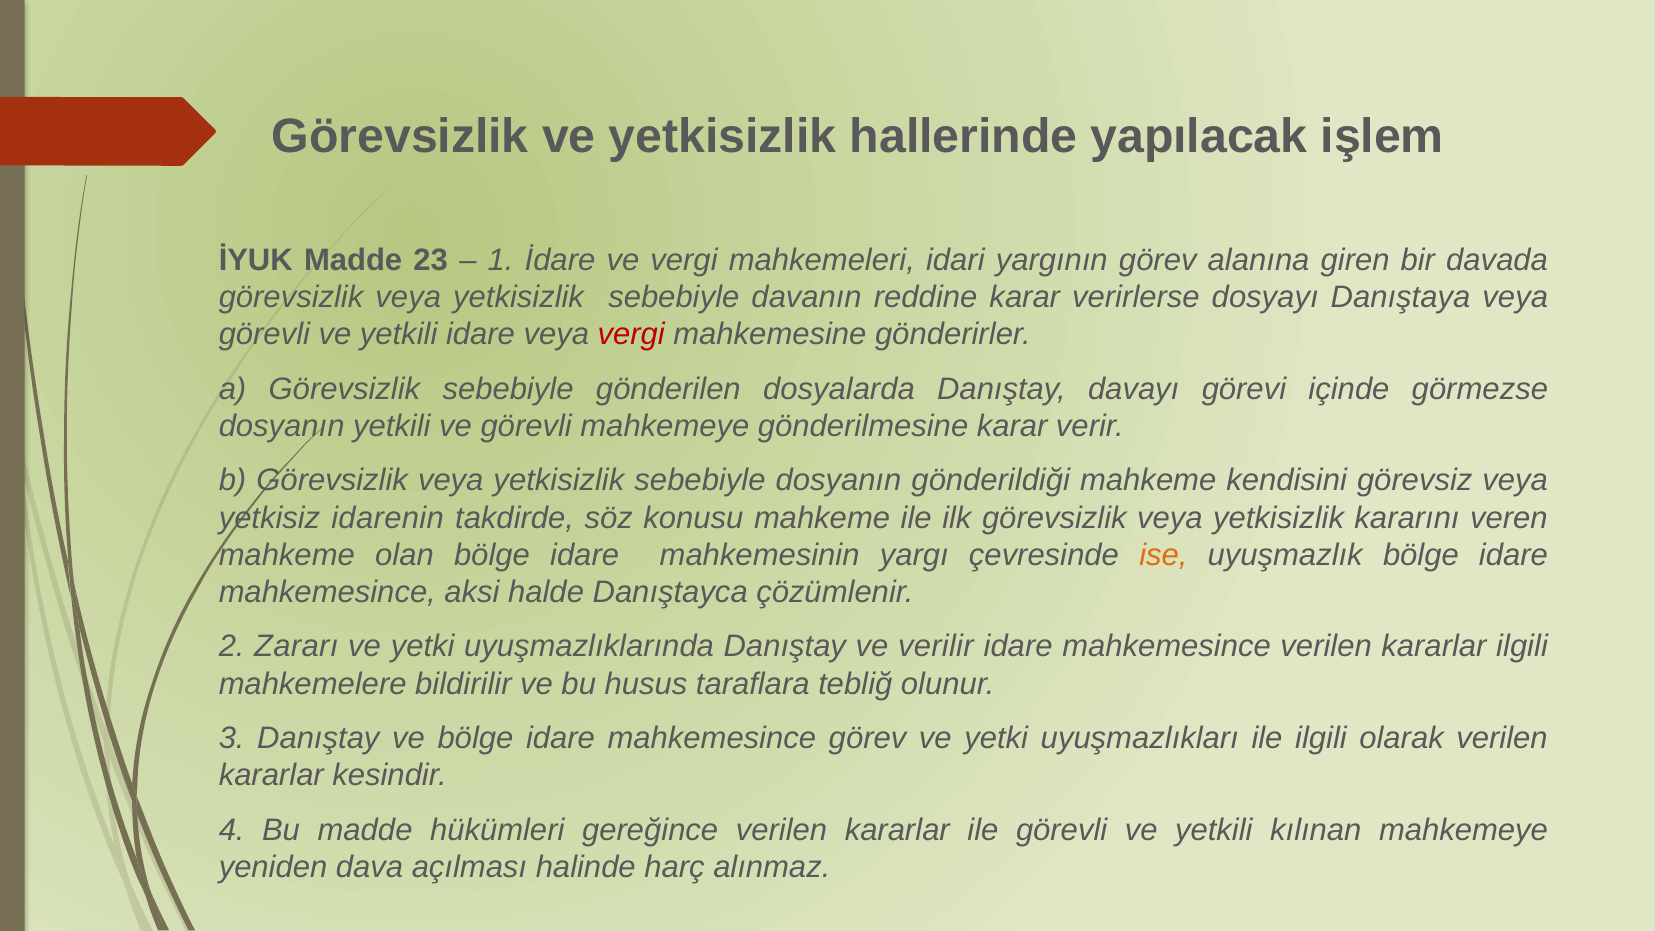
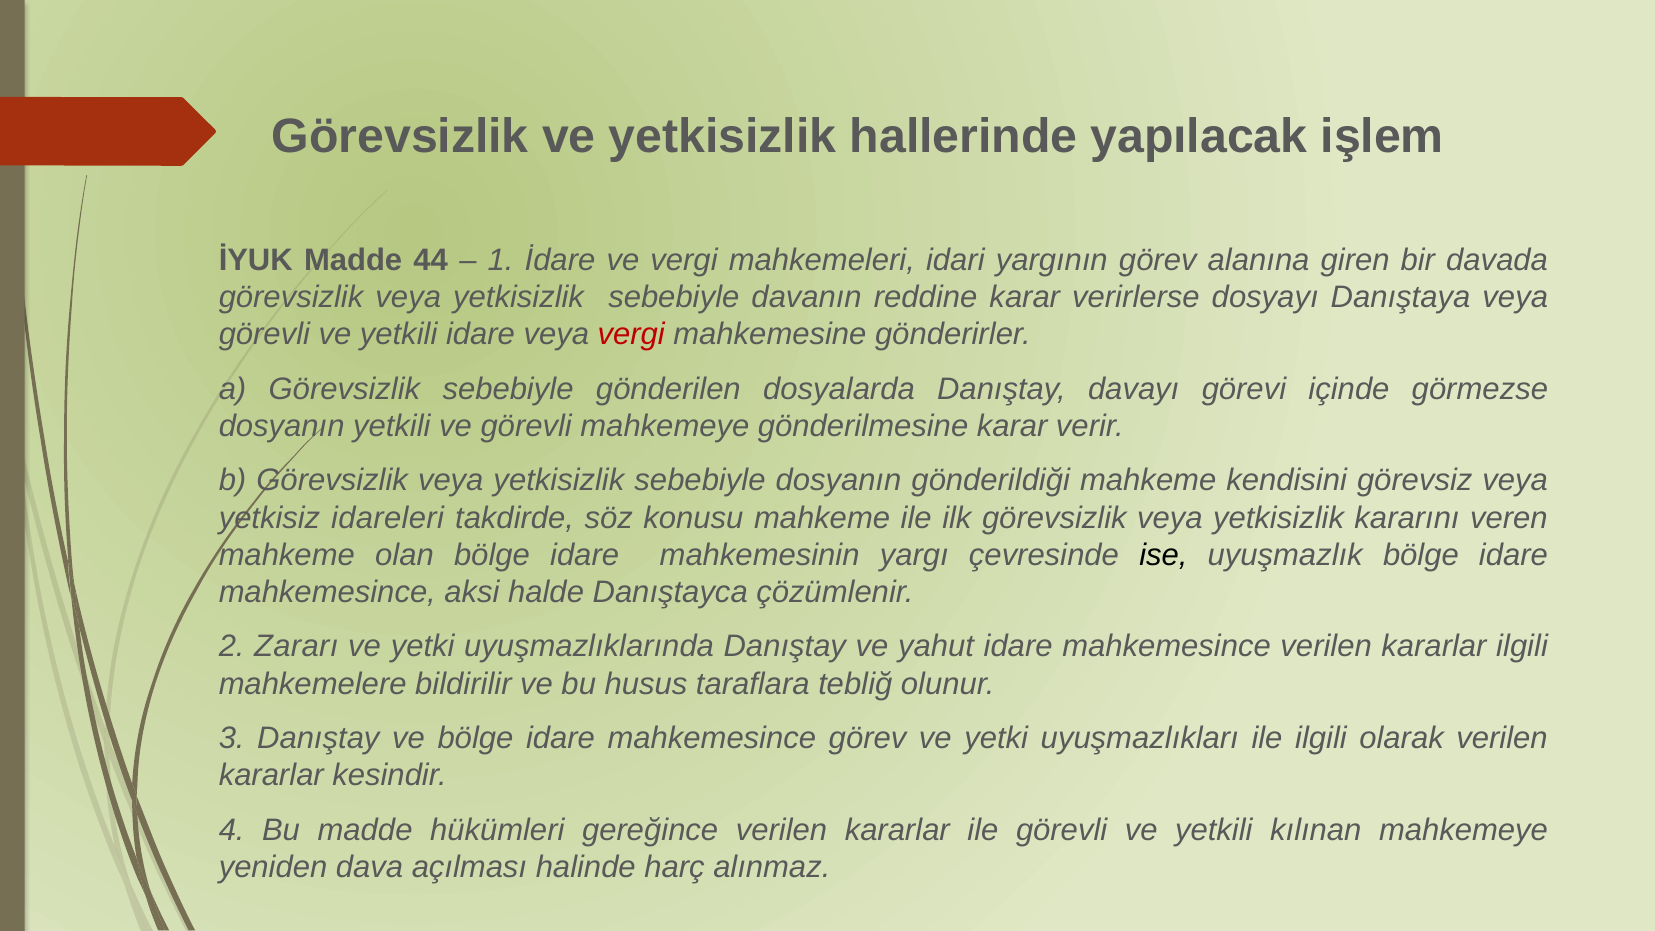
23: 23 -> 44
idarenin: idarenin -> idareleri
ise colour: orange -> black
verilir: verilir -> yahut
